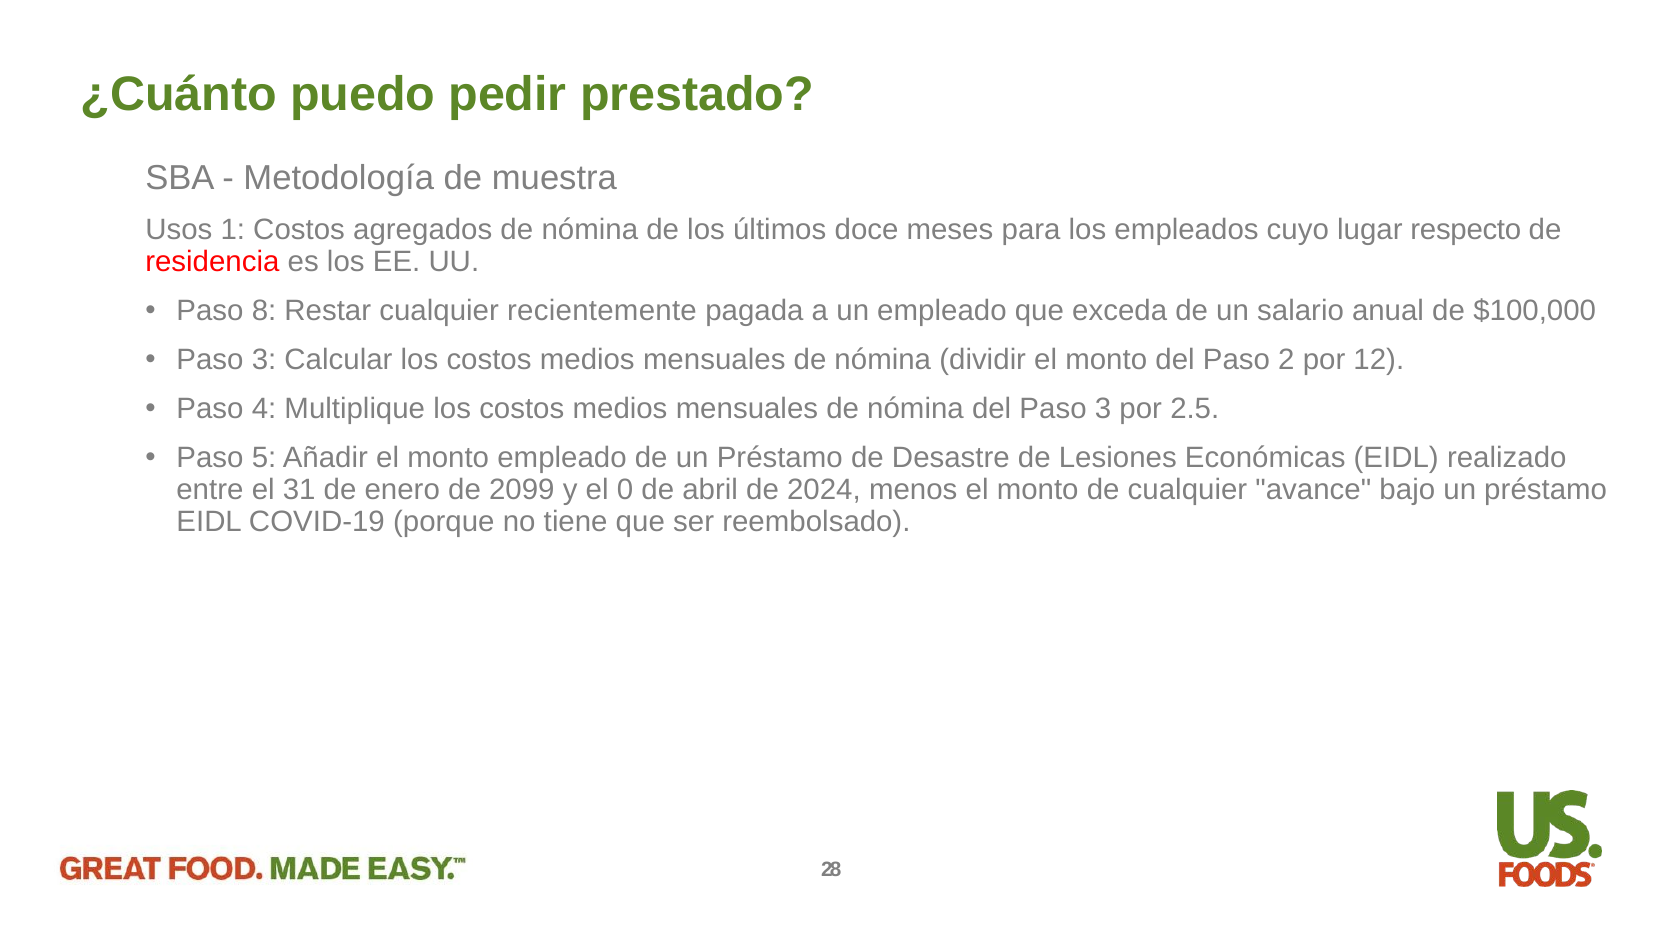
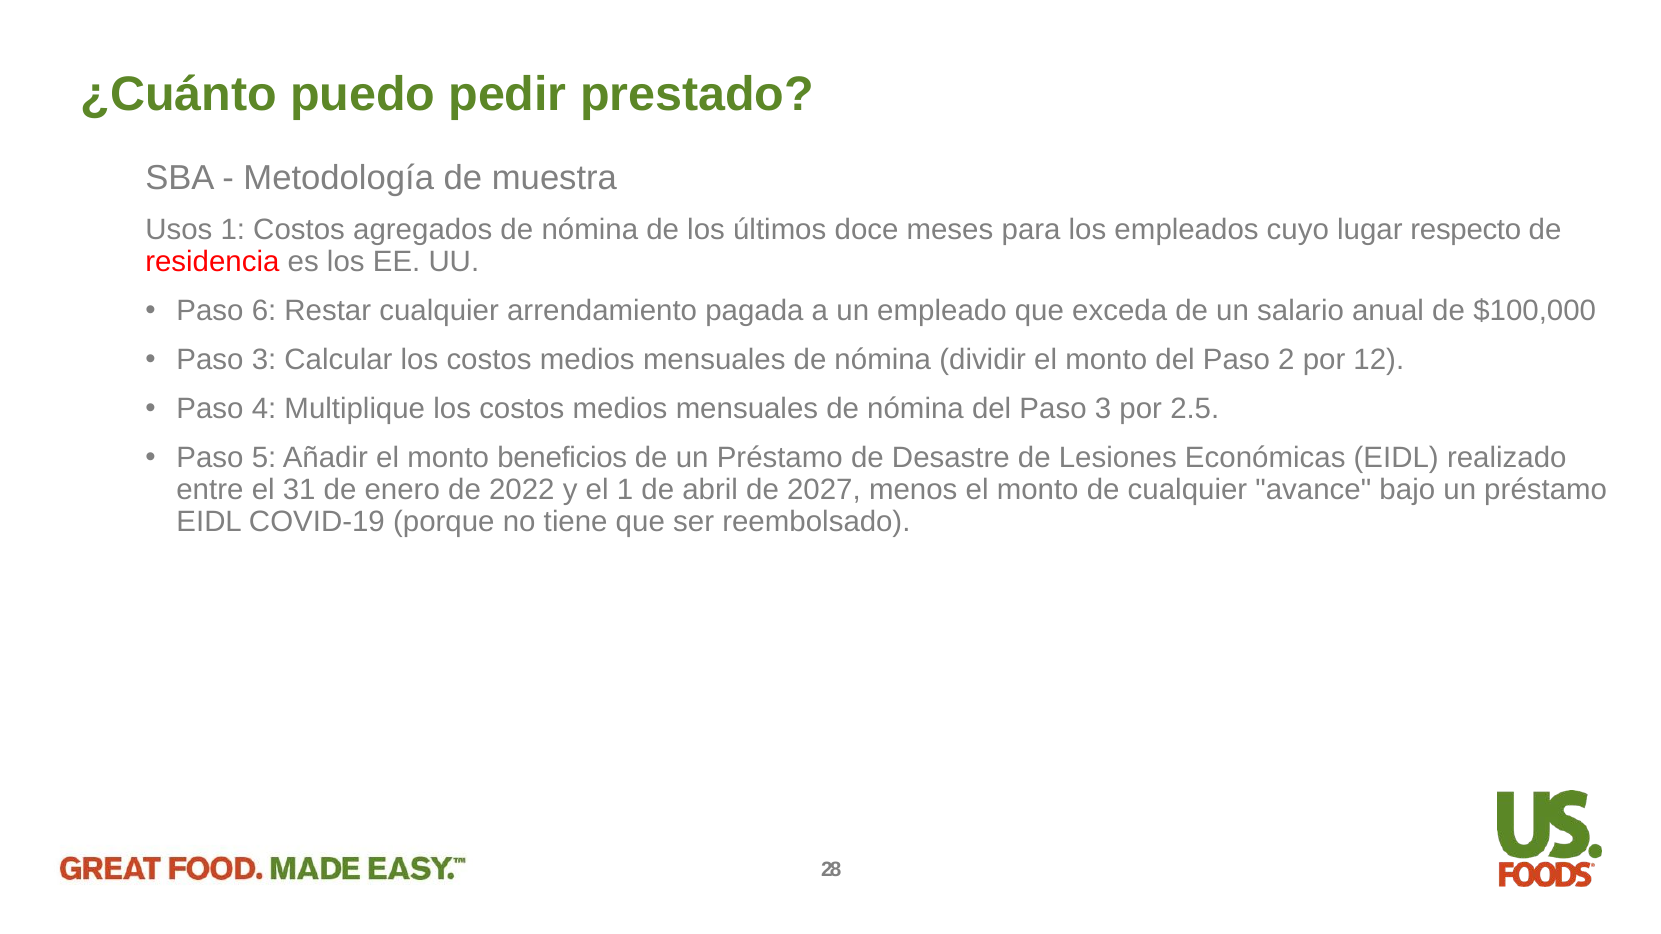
8: 8 -> 6
recientemente: recientemente -> arrendamiento
monto empleado: empleado -> beneficios
2099: 2099 -> 2022
el 0: 0 -> 1
2024: 2024 -> 2027
